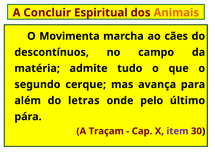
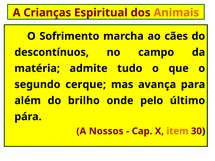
Concluir: Concluir -> Crianças
Movimenta: Movimenta -> Sofrimento
letras: letras -> brilho
Traçam: Traçam -> Nossos
item colour: purple -> orange
